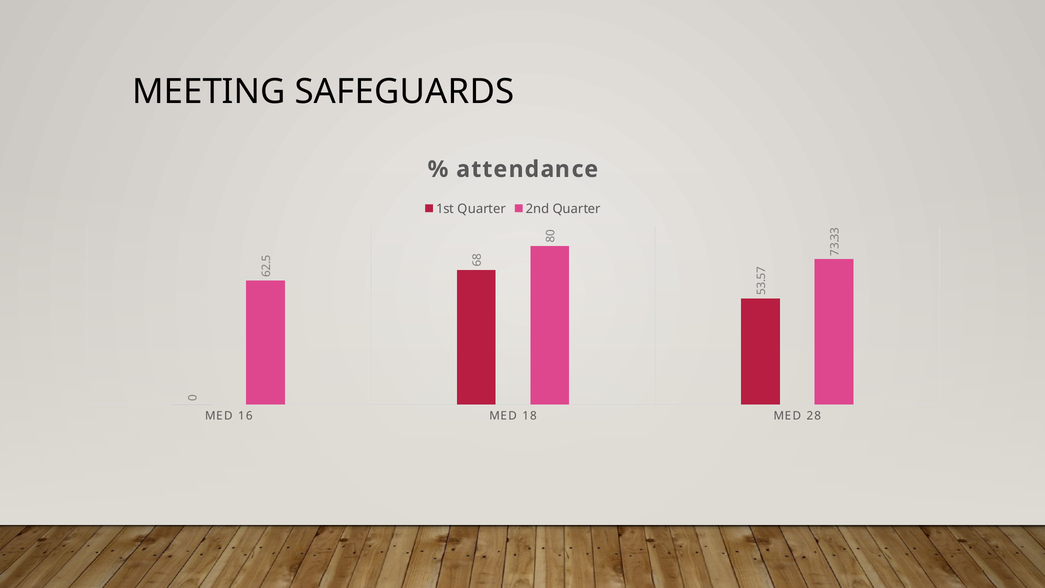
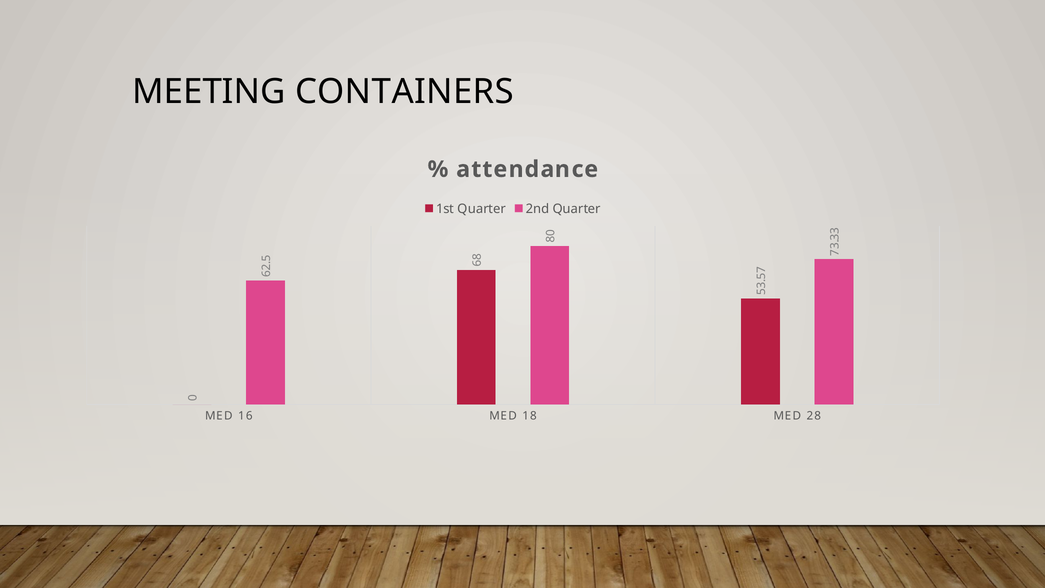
SAFEGUARDS: SAFEGUARDS -> CONTAINERS
